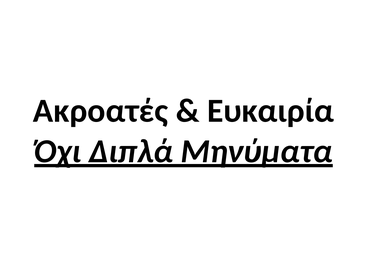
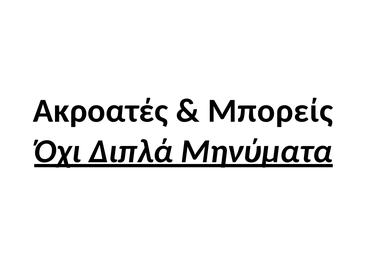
Ευκαιρία: Ευκαιρία -> Μπορείς
